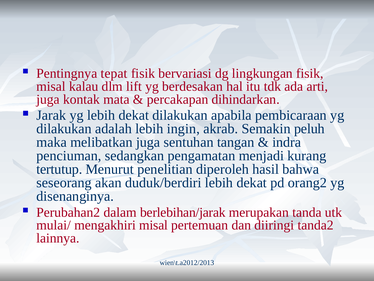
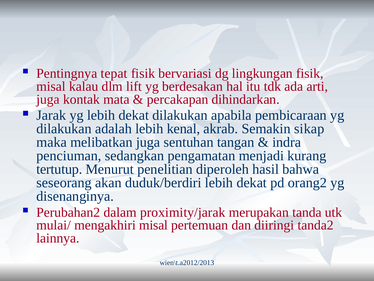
ingin: ingin -> kenal
peluh: peluh -> sikap
berlebihan/jarak: berlebihan/jarak -> proximity/jarak
